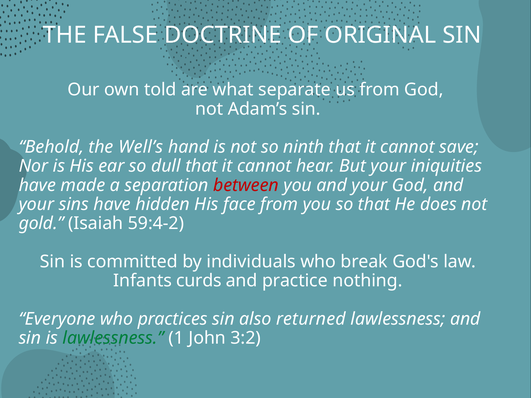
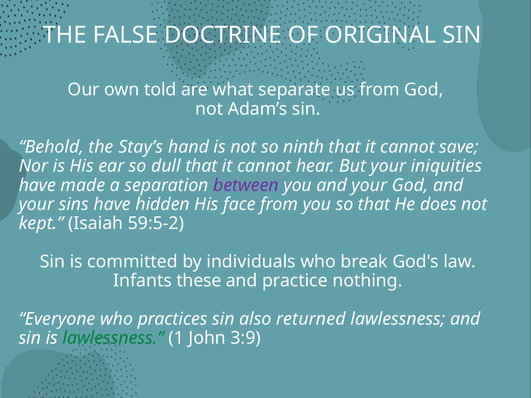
Well’s: Well’s -> Stay’s
between colour: red -> purple
gold: gold -> kept
59:4-2: 59:4-2 -> 59:5-2
curds: curds -> these
3:2: 3:2 -> 3:9
